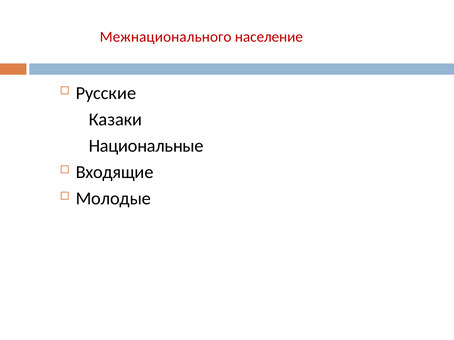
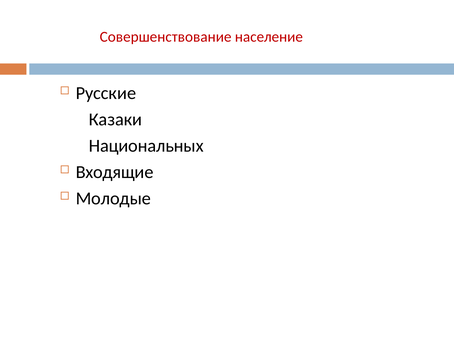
Межнационального: Межнационального -> Совершенствование
Национальные: Национальные -> Национальных
